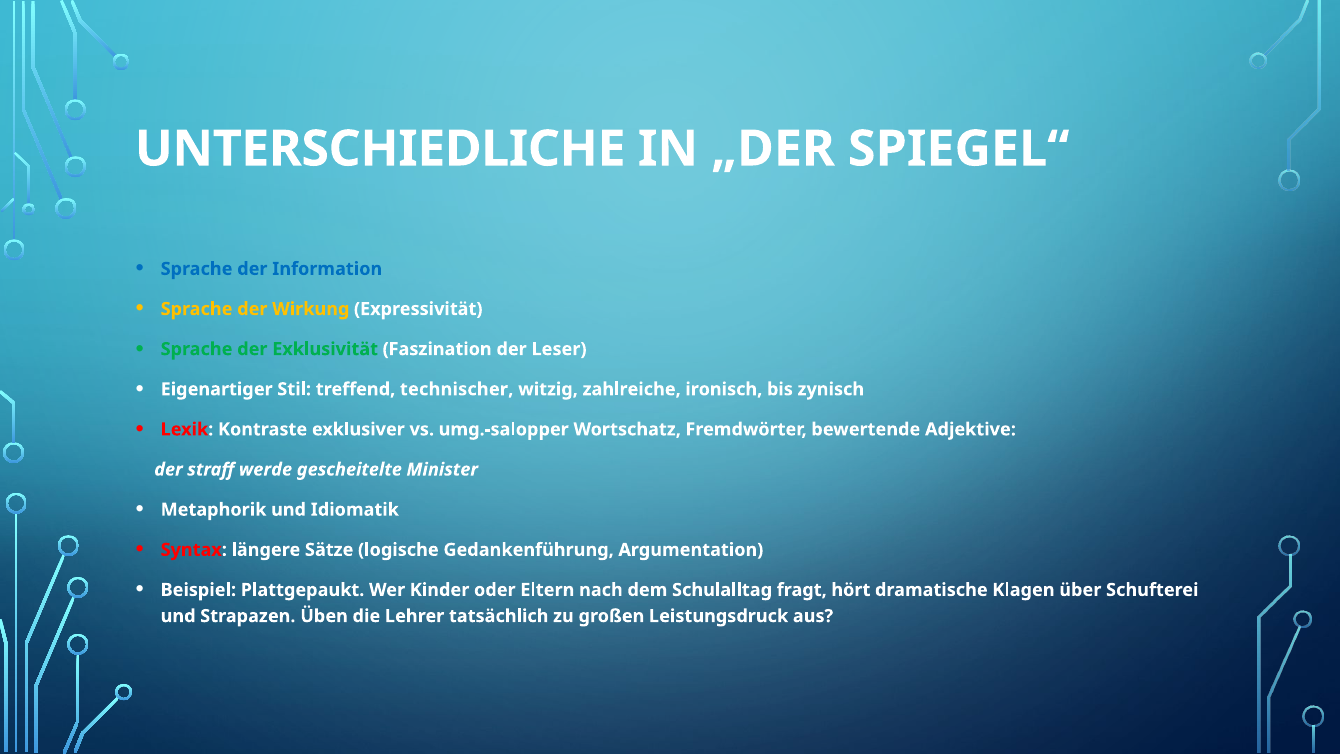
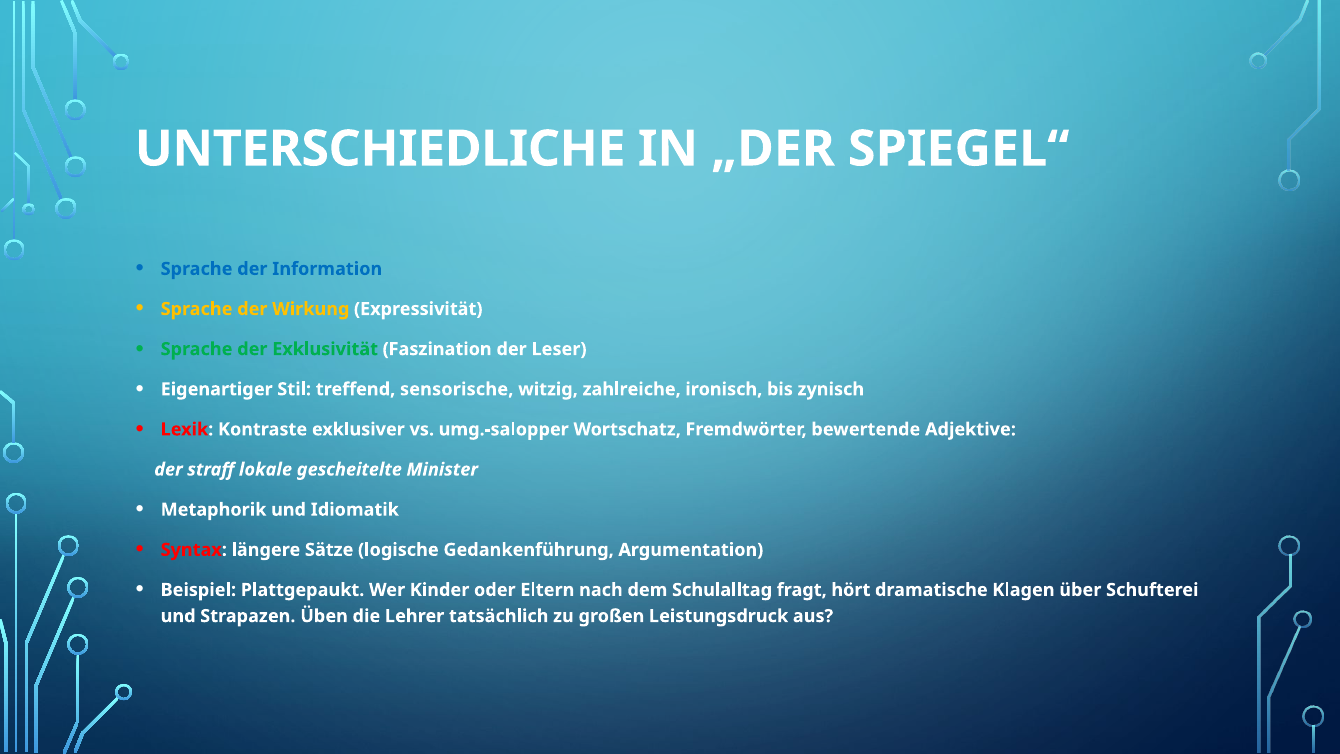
technischer: technischer -> sensorische
werde: werde -> lokale
